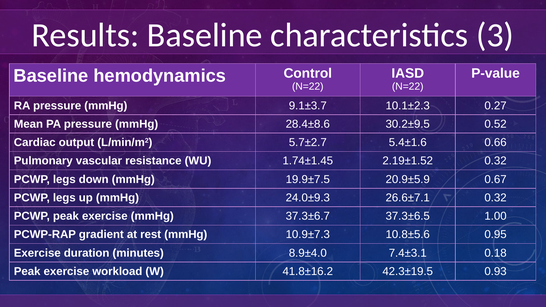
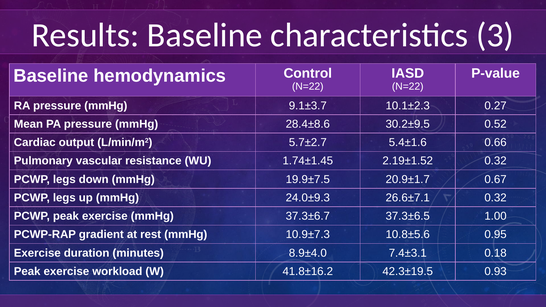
20.9±5.9: 20.9±5.9 -> 20.9±1.7
